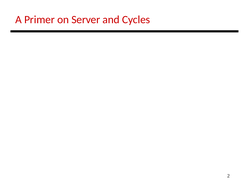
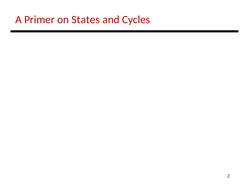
Server: Server -> States
